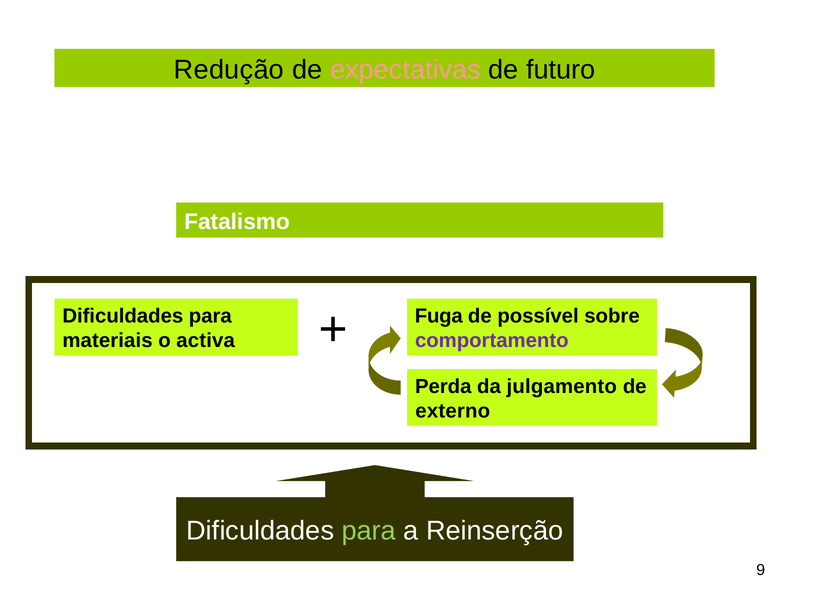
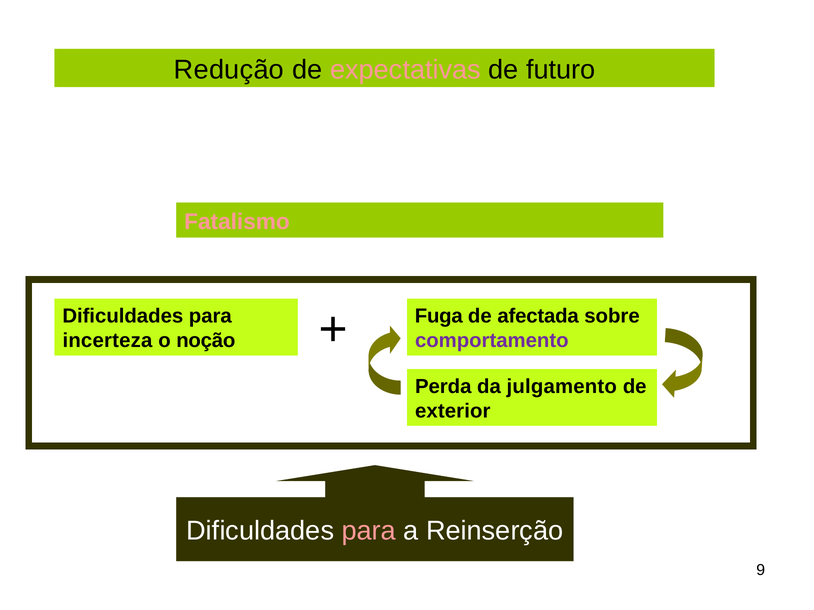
Fatalismo colour: white -> pink
possível: possível -> afectada
materiais: materiais -> incerteza
activa: activa -> noção
externo: externo -> exterior
para at (369, 531) colour: light green -> pink
